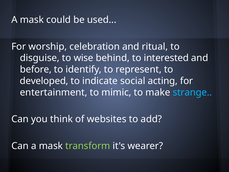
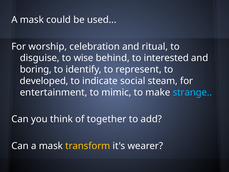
before: before -> boring
acting: acting -> steam
websites: websites -> together
transform colour: light green -> yellow
